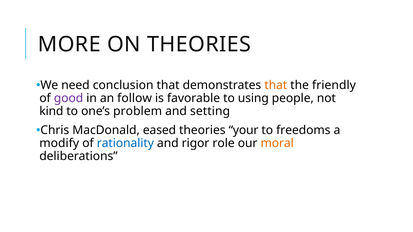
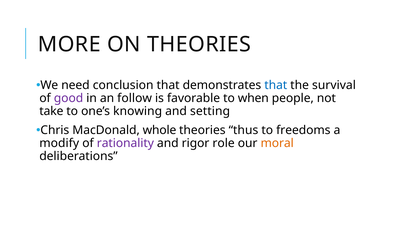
that at (276, 85) colour: orange -> blue
friendly: friendly -> survival
using: using -> when
kind: kind -> take
problem: problem -> knowing
eased: eased -> whole
your: your -> thus
rationality colour: blue -> purple
